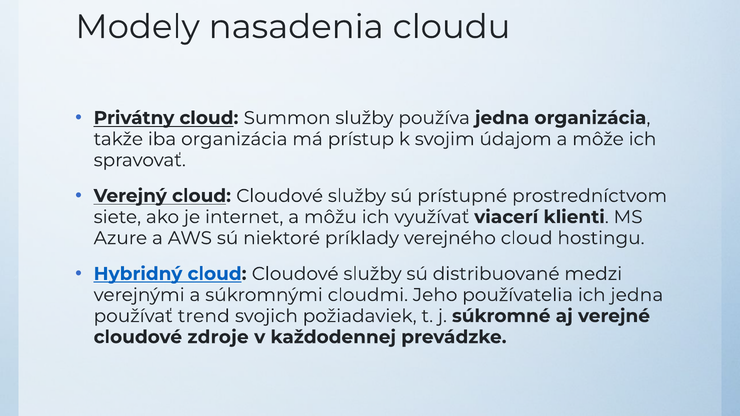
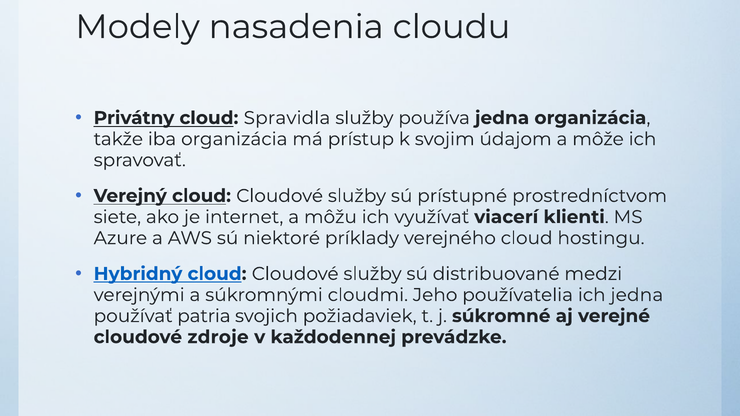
Summon: Summon -> Spravidla
trend: trend -> patria
